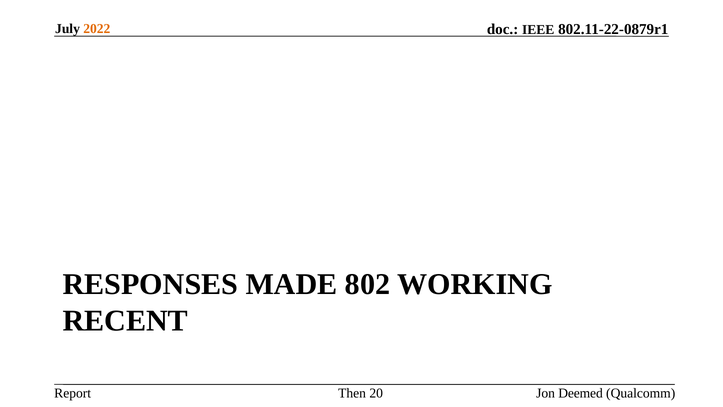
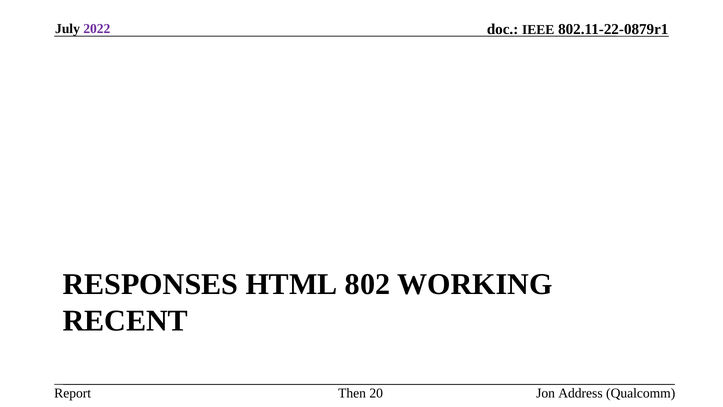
2022 colour: orange -> purple
MADE: MADE -> HTML
Deemed: Deemed -> Address
